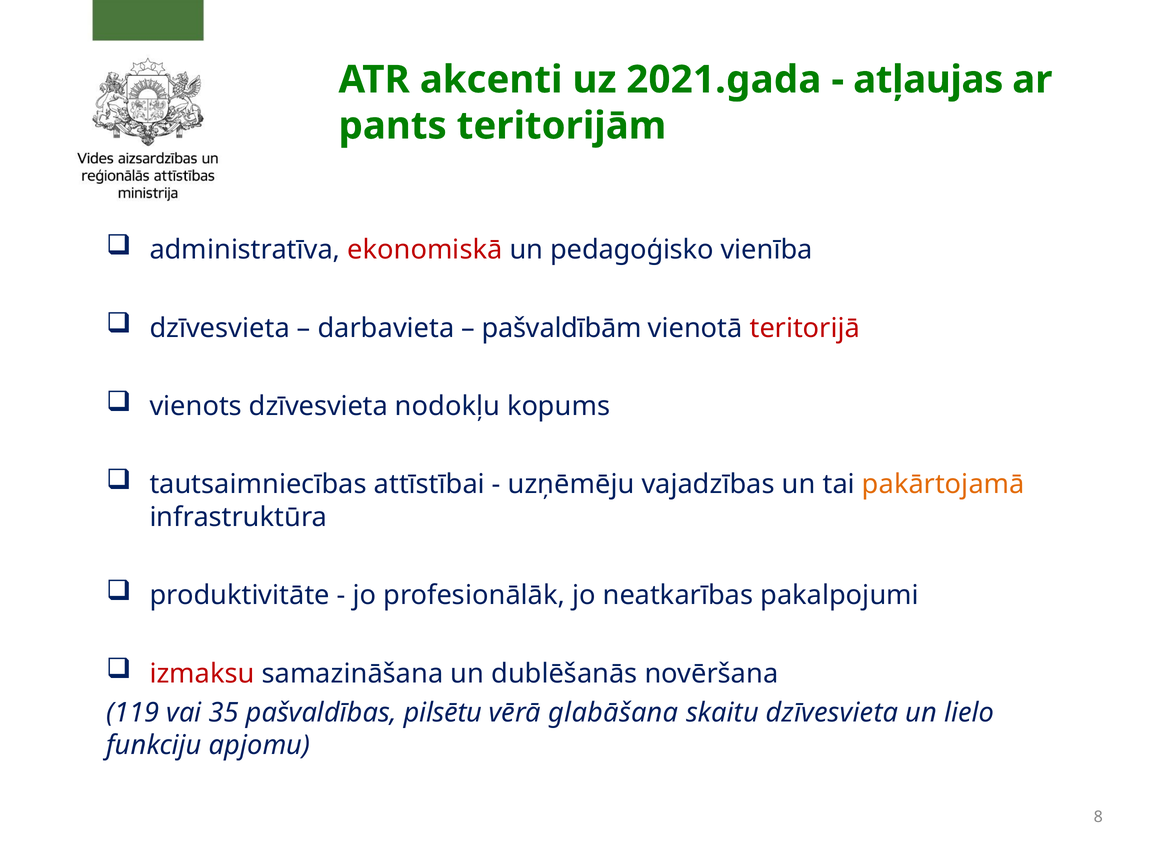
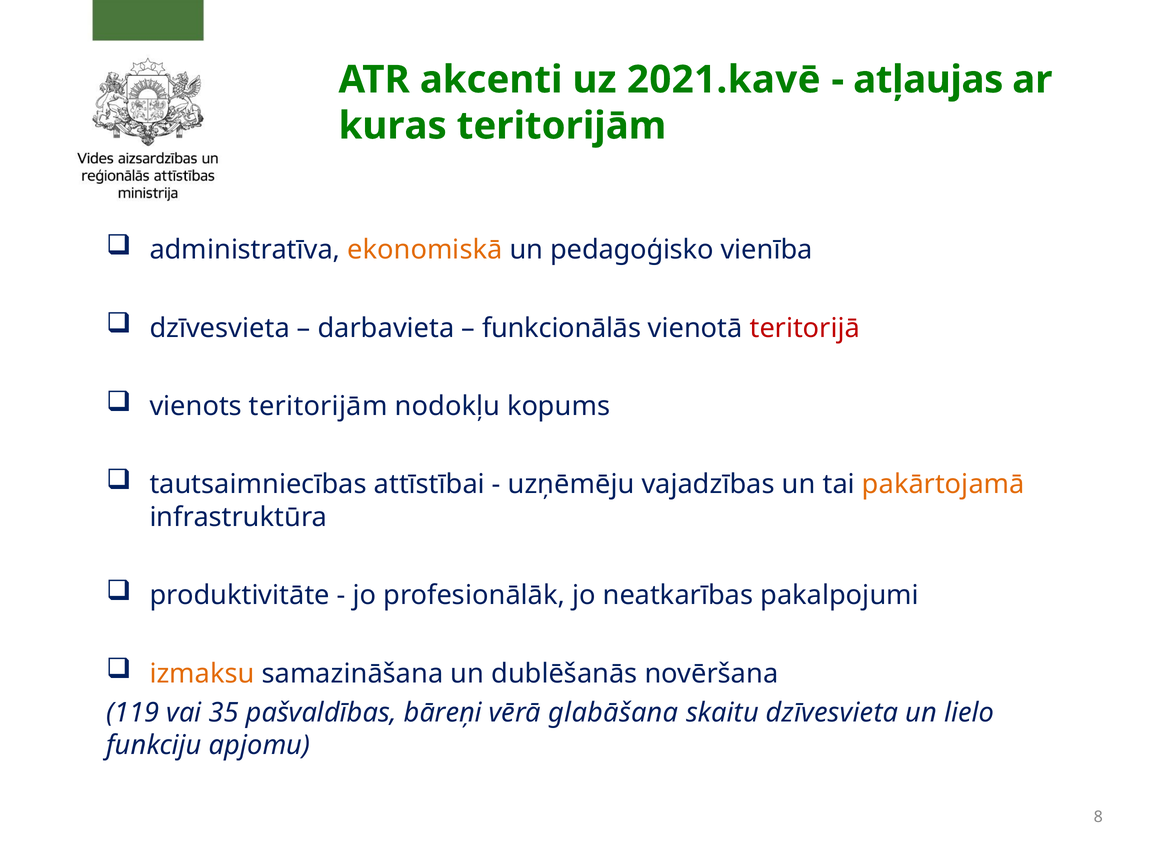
2021.gada: 2021.gada -> 2021.kavē
pants: pants -> kuras
ekonomiskā colour: red -> orange
pašvaldībām: pašvaldībām -> funkcionālās
vienots dzīvesvieta: dzīvesvieta -> teritorijām
izmaksu colour: red -> orange
pilsētu: pilsētu -> bāreņi
